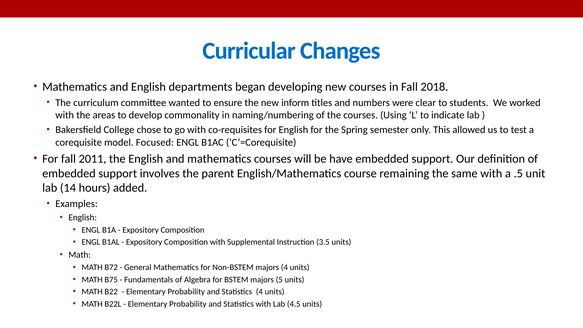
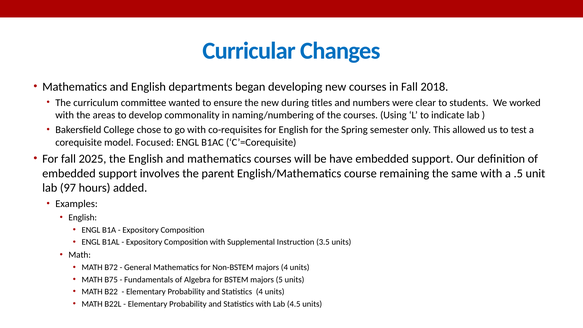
inform: inform -> during
2011: 2011 -> 2025
14: 14 -> 97
